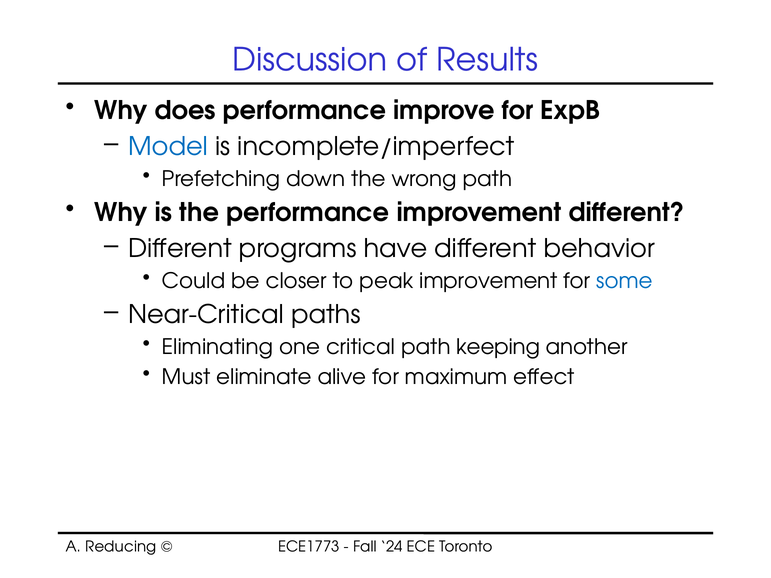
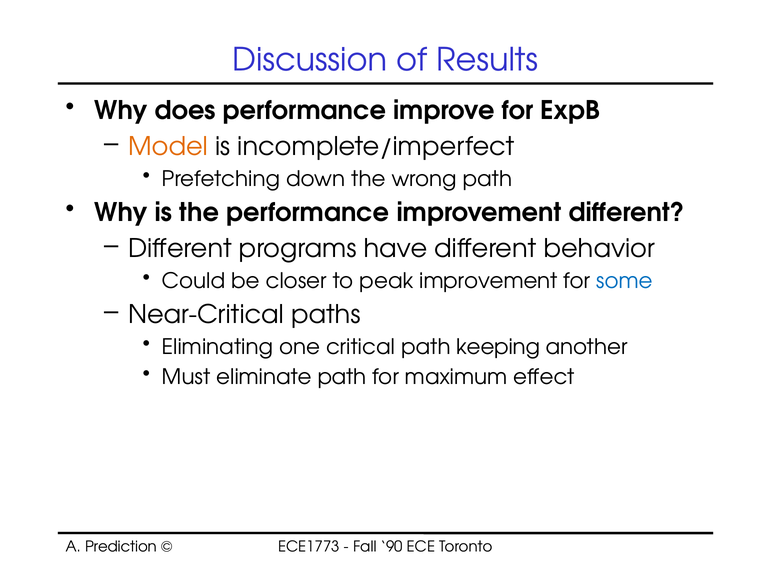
Model colour: blue -> orange
eliminate alive: alive -> path
Reducing: Reducing -> Prediction
24: 24 -> 90
